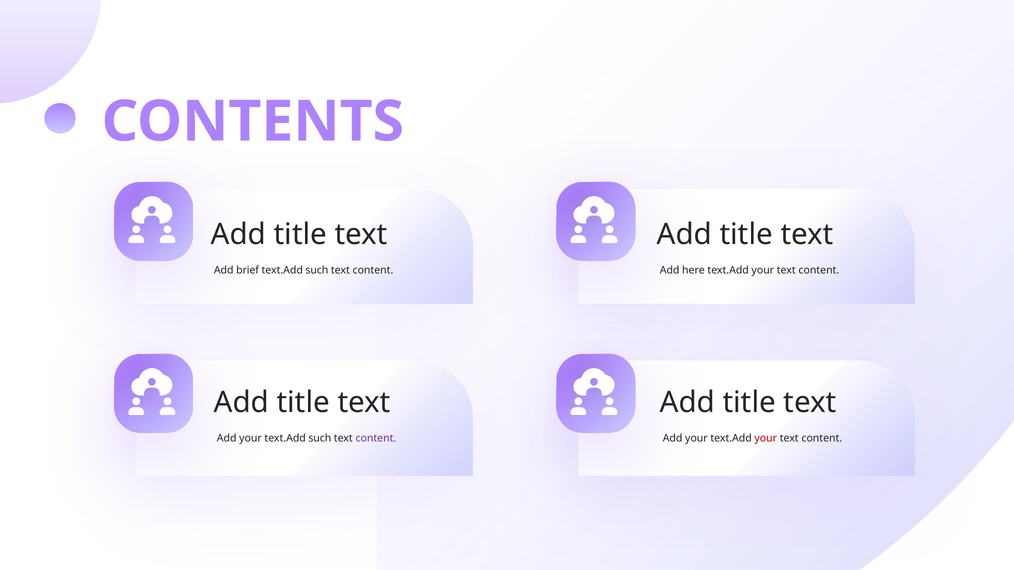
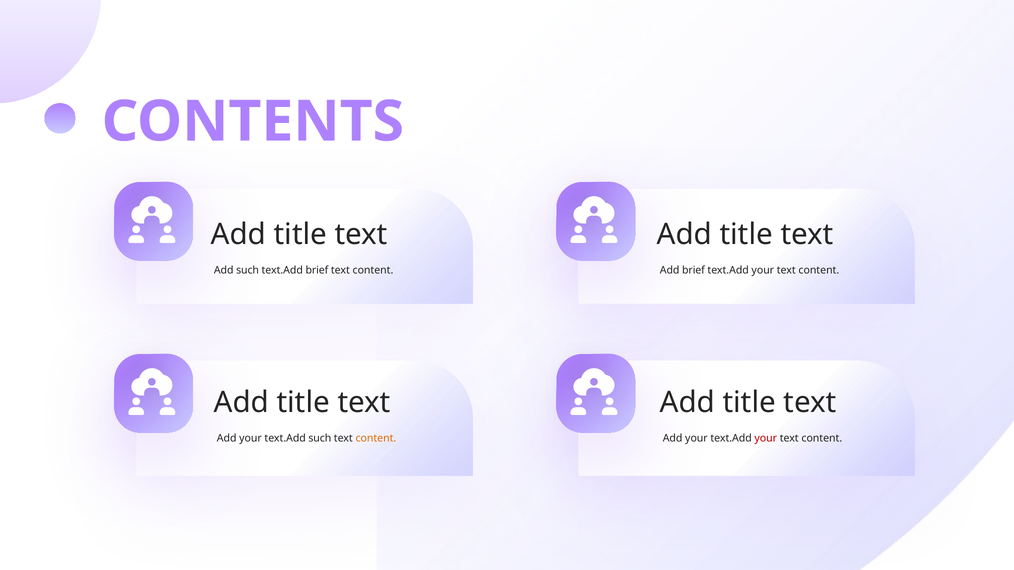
Add brief: brief -> such
such at (317, 270): such -> brief
Add here: here -> brief
content at (376, 438) colour: purple -> orange
